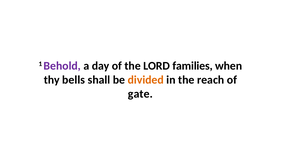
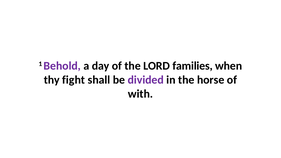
bells: bells -> fight
divided colour: orange -> purple
reach: reach -> horse
gate: gate -> with
